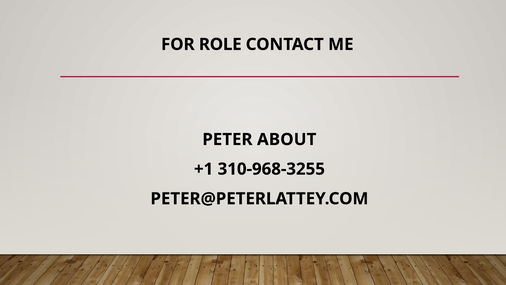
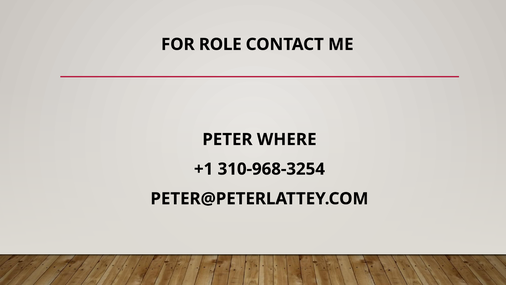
ABOUT: ABOUT -> WHERE
310-968-3255: 310-968-3255 -> 310-968-3254
